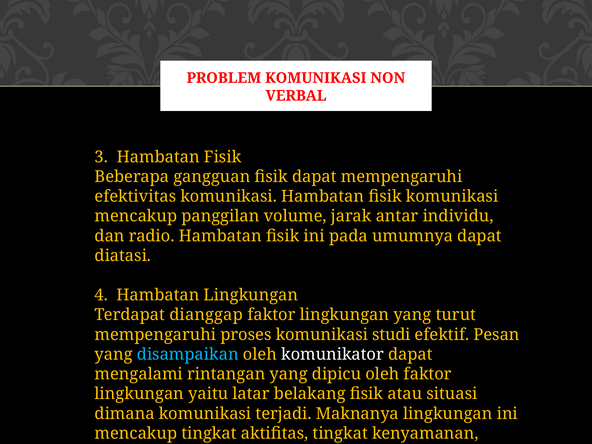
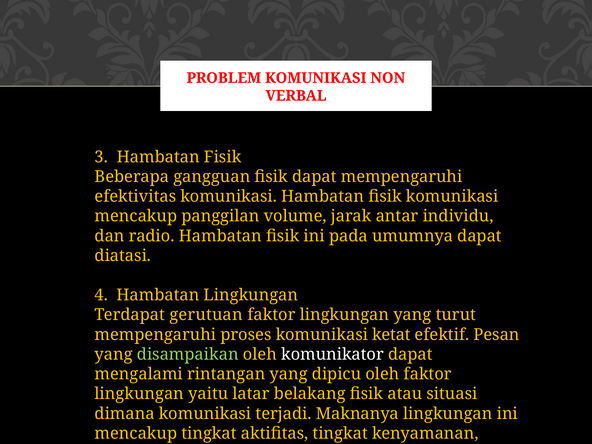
dianggap: dianggap -> gerutuan
studi: studi -> ketat
disampaikan colour: light blue -> light green
